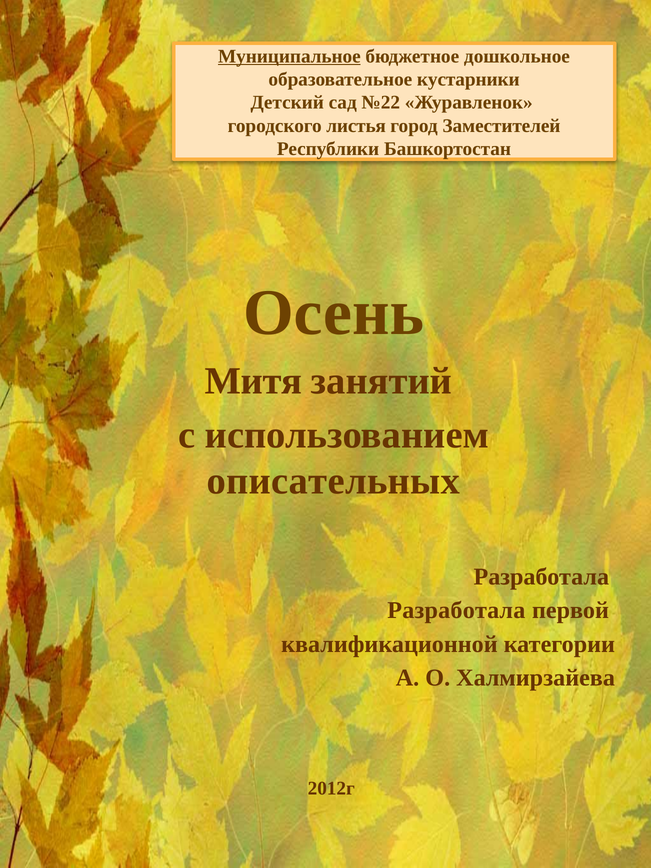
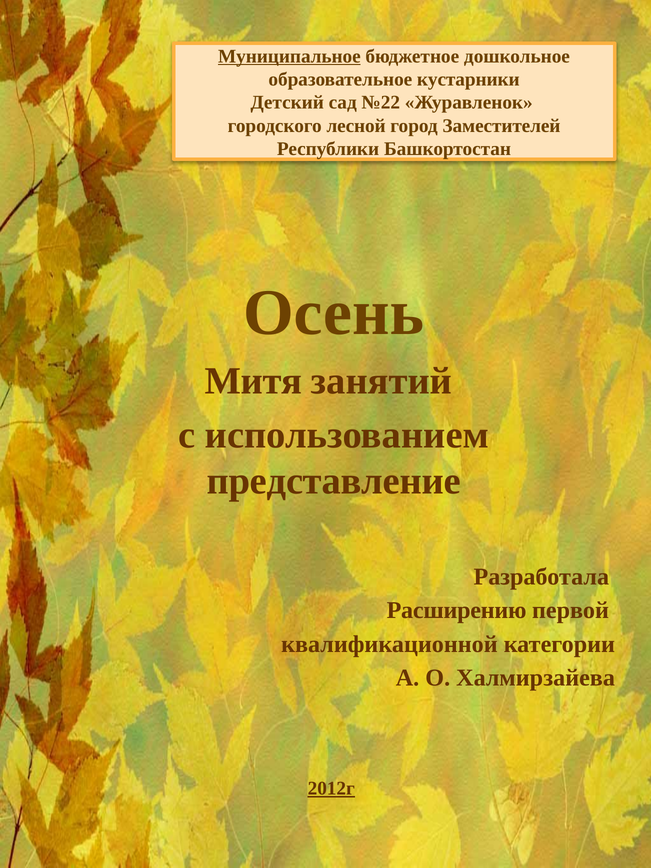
листья: листья -> лесной
описательных: описательных -> представление
Разработала at (456, 610): Разработала -> Расширению
2012г underline: none -> present
